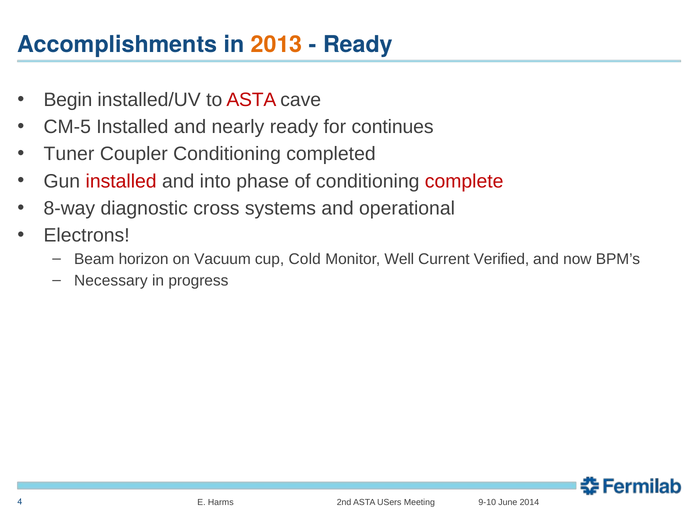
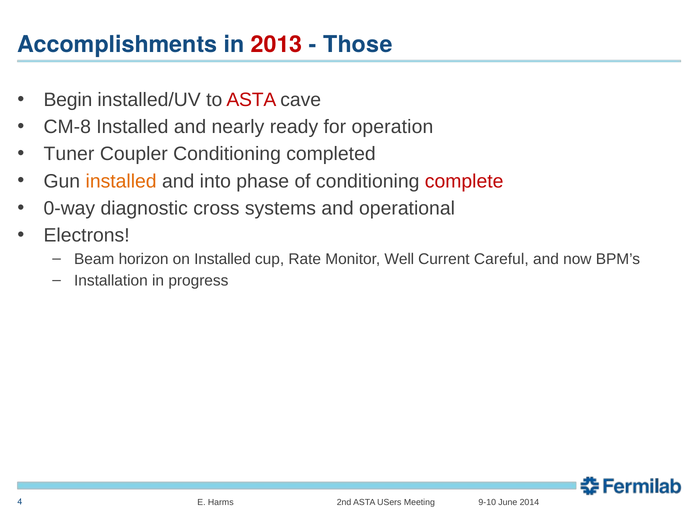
2013 colour: orange -> red
Ready at (358, 44): Ready -> Those
CM-5: CM-5 -> CM-8
continues: continues -> operation
installed at (121, 181) colour: red -> orange
8-way: 8-way -> 0-way
on Vacuum: Vacuum -> Installed
Cold: Cold -> Rate
Verified: Verified -> Careful
Necessary: Necessary -> Installation
